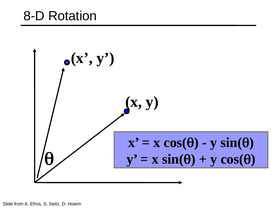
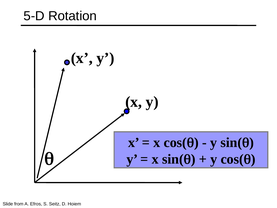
8-D: 8-D -> 5-D
